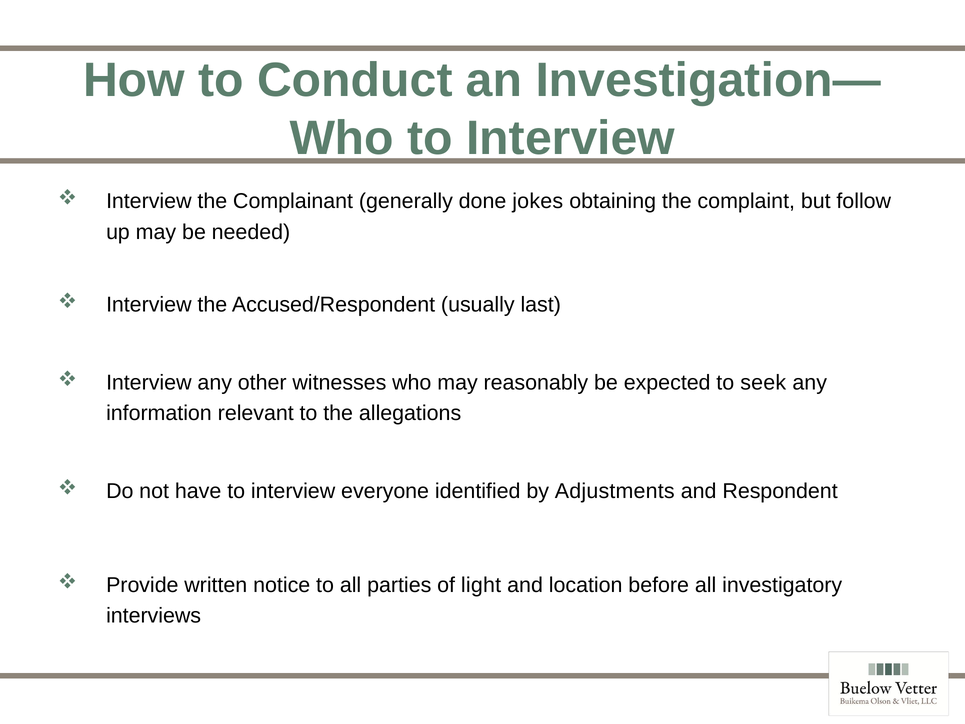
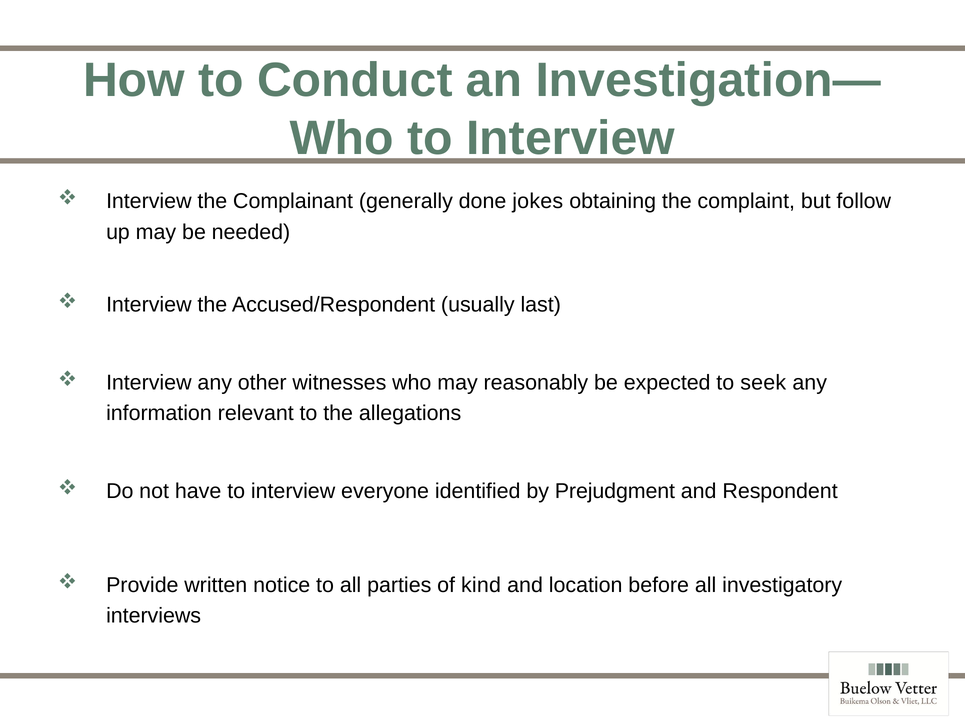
Adjustments: Adjustments -> Prejudgment
light: light -> kind
